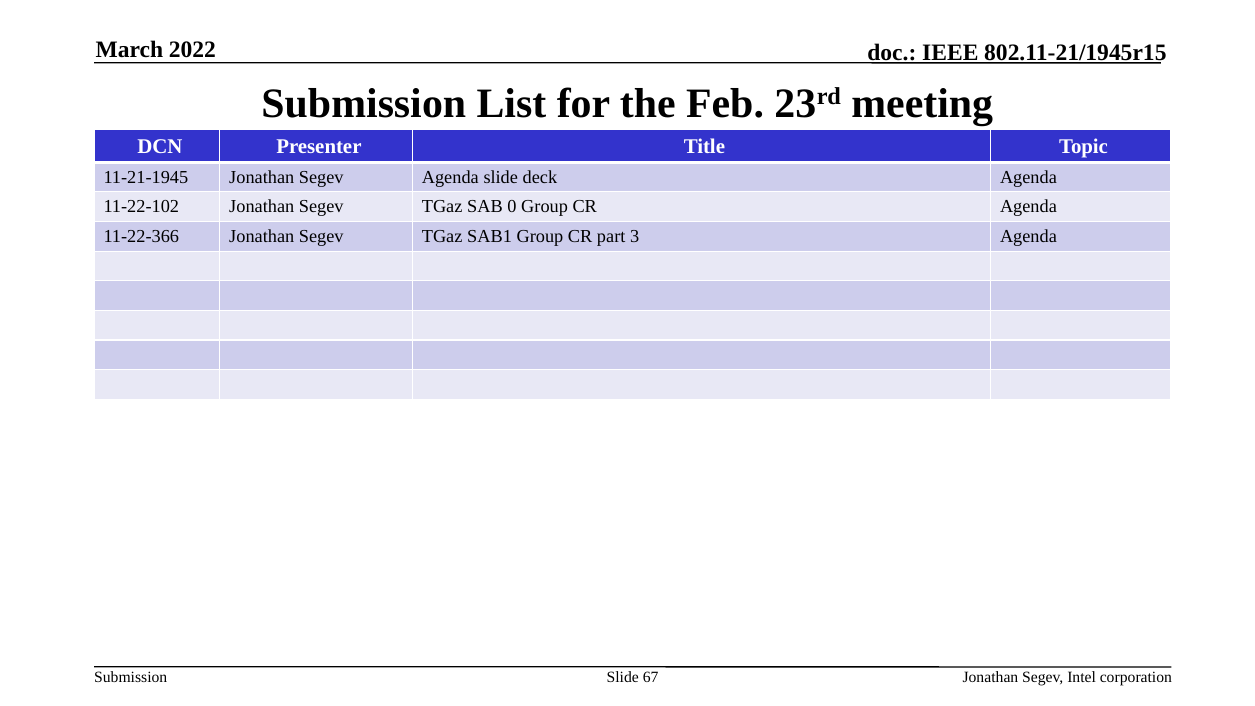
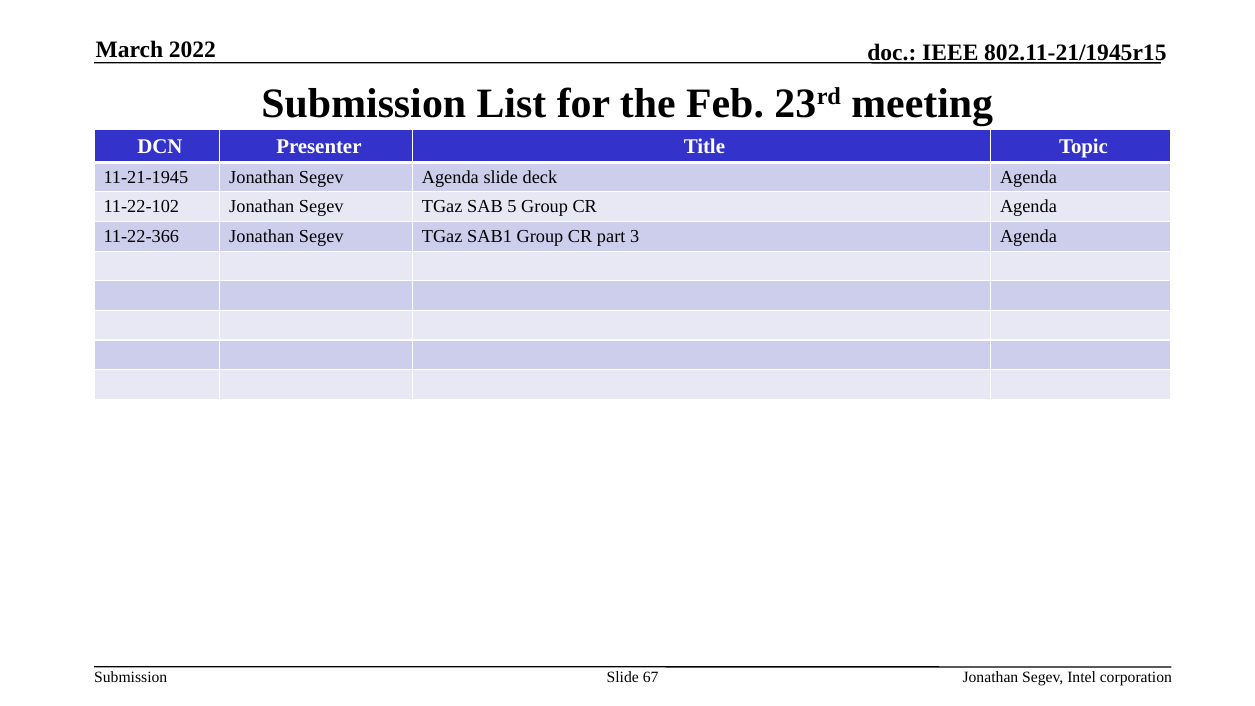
0: 0 -> 5
